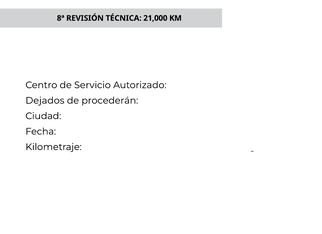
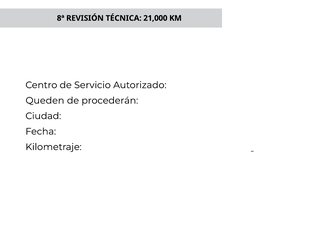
Dejados: Dejados -> Queden
